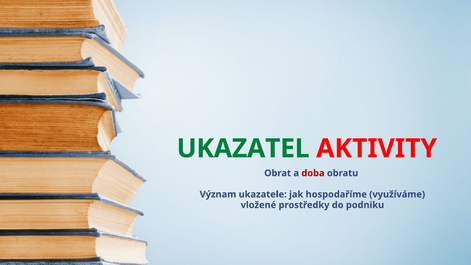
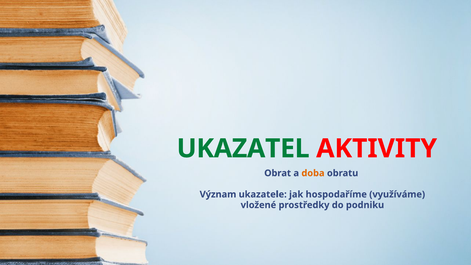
doba colour: red -> orange
